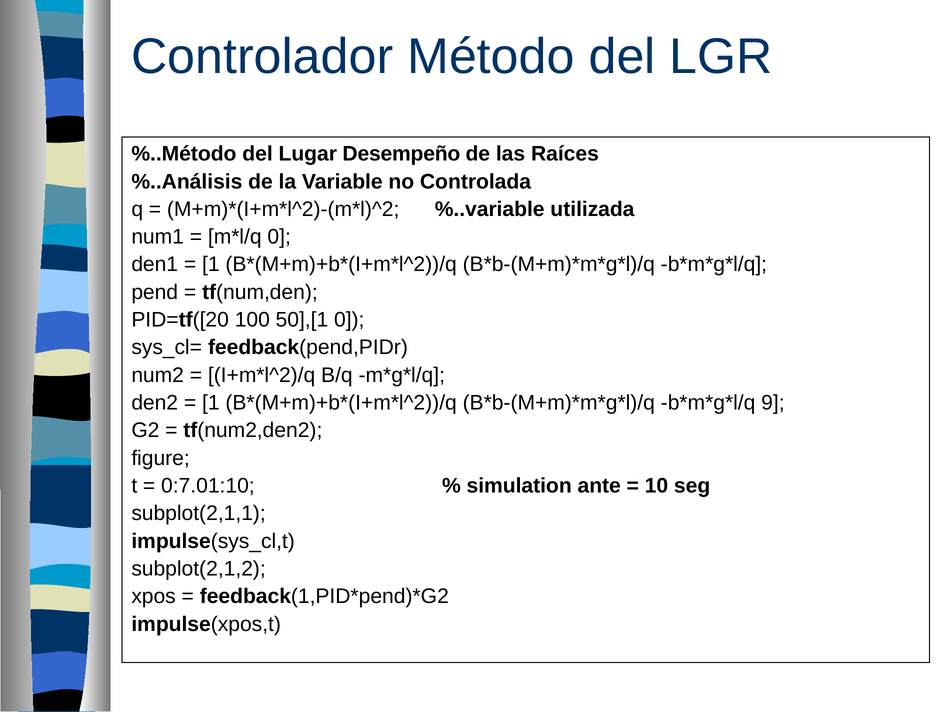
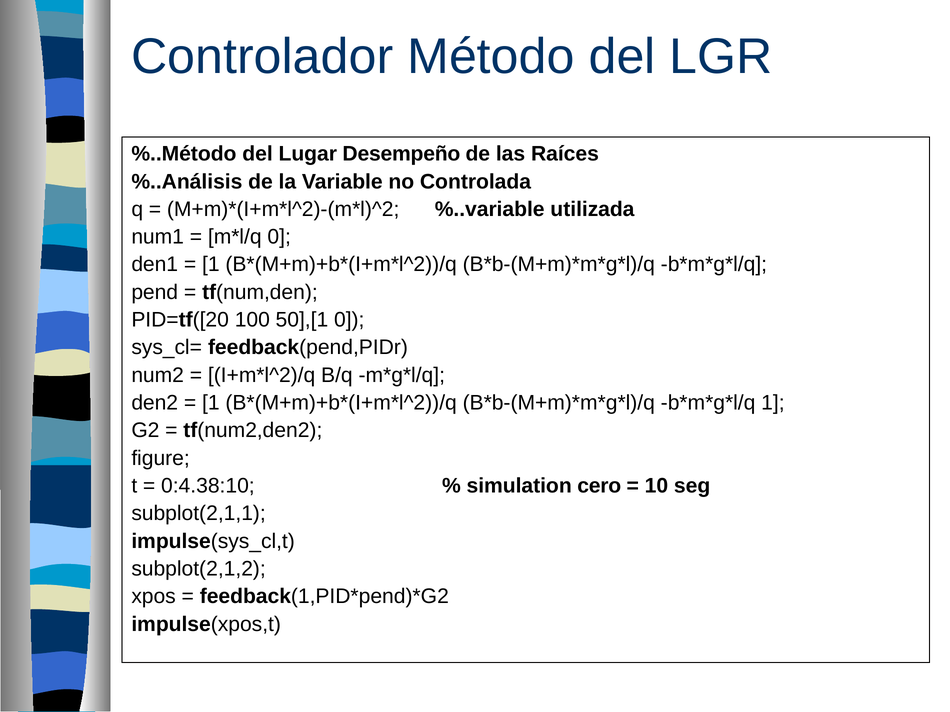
9 at (773, 403): 9 -> 1
0:7.01:10: 0:7.01:10 -> 0:4.38:10
ante: ante -> cero
